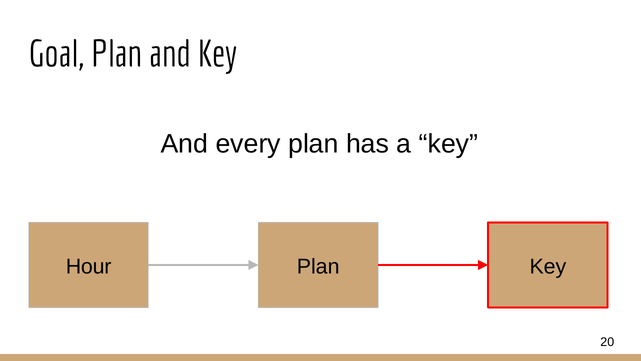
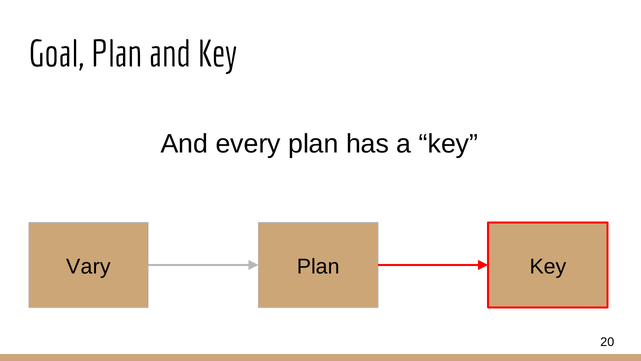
Hour: Hour -> Vary
